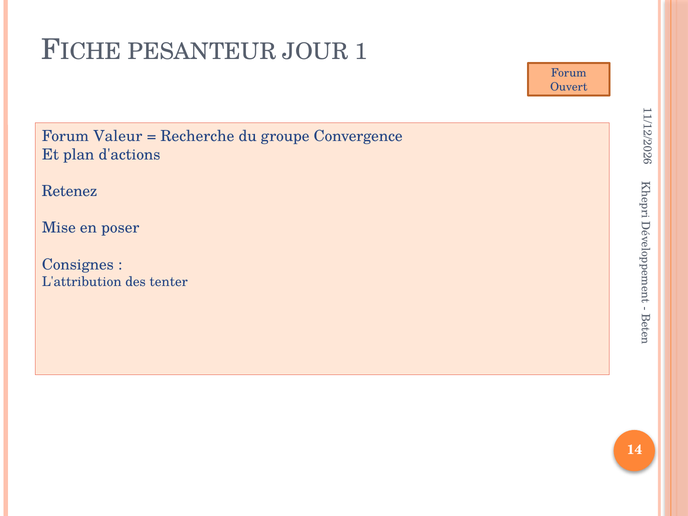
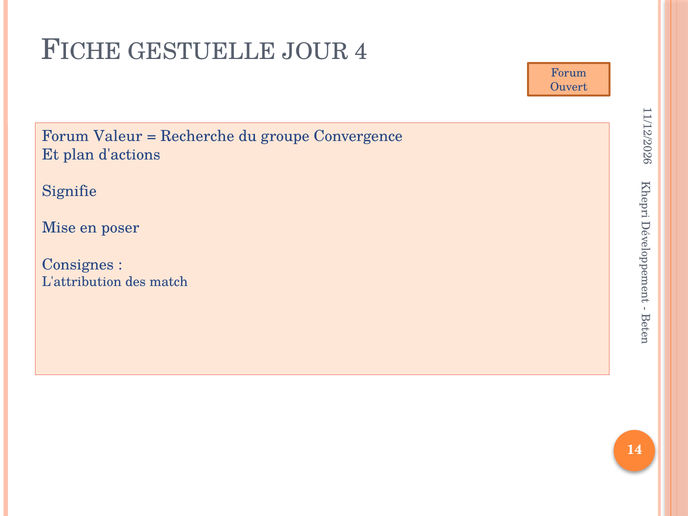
PESANTEUR: PESANTEUR -> GESTUELLE
JOUR 1: 1 -> 4
Retenez: Retenez -> Signifie
tenter: tenter -> match
